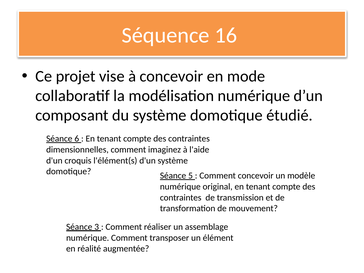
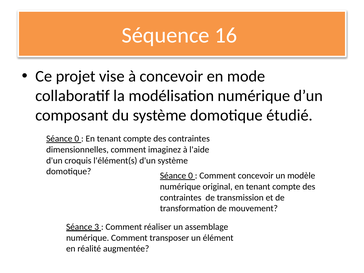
6 at (77, 139): 6 -> 0
domotique Séance 5: 5 -> 0
